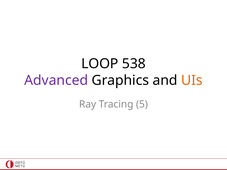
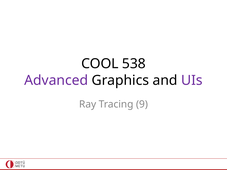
LOOP: LOOP -> COOL
UIs colour: orange -> purple
5: 5 -> 9
